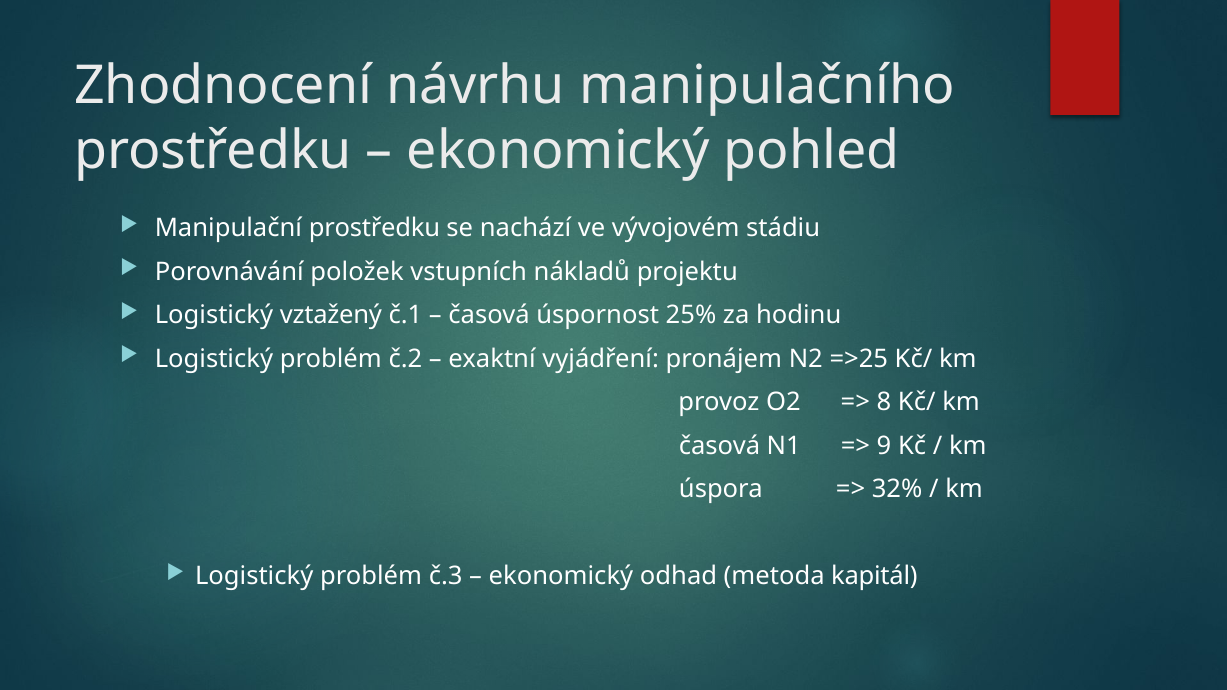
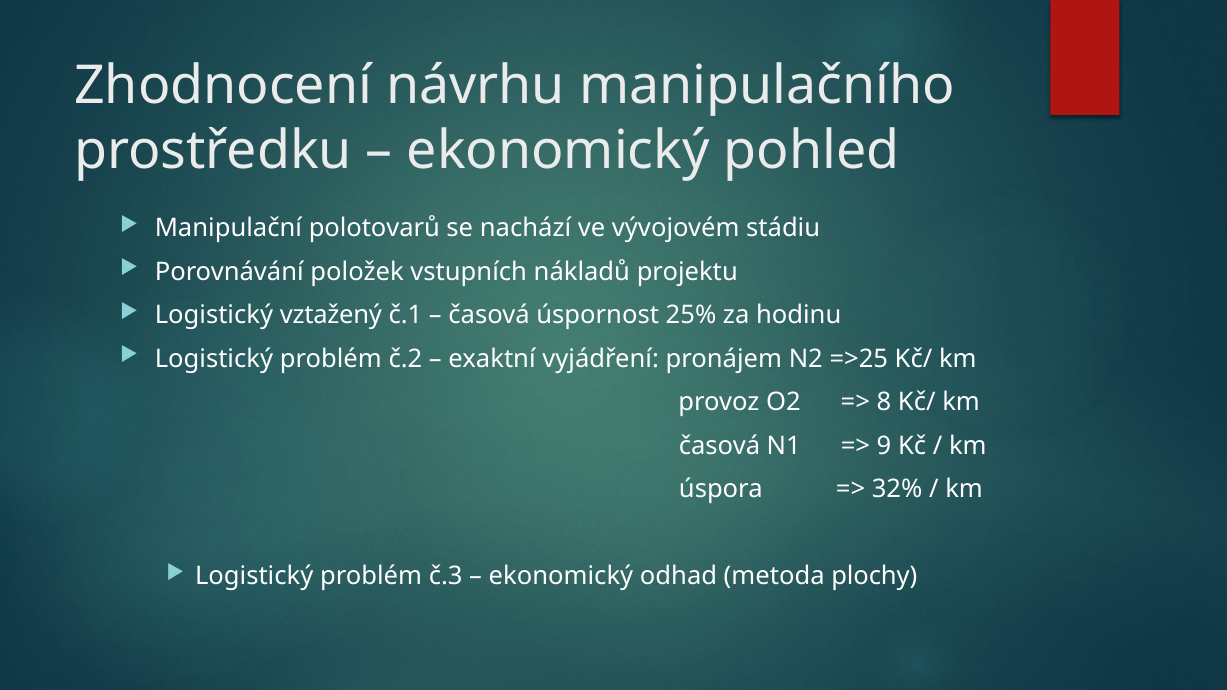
Manipulační prostředku: prostředku -> polotovarů
kapitál: kapitál -> plochy
